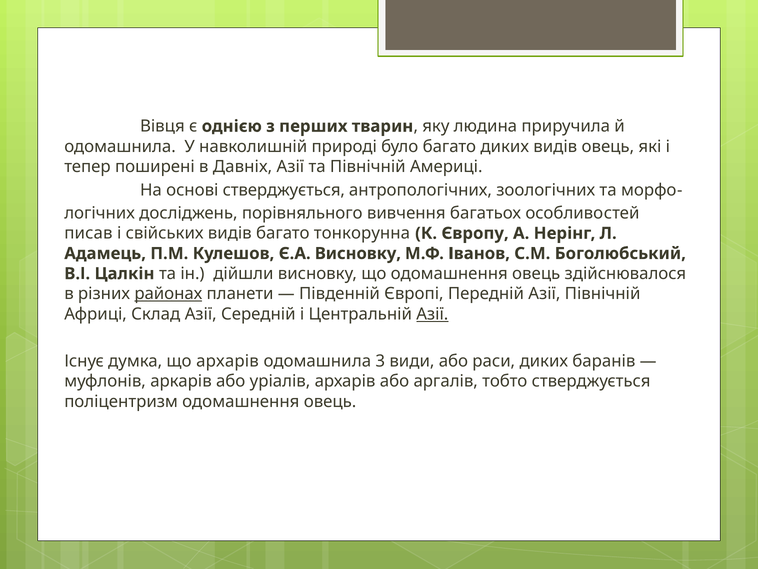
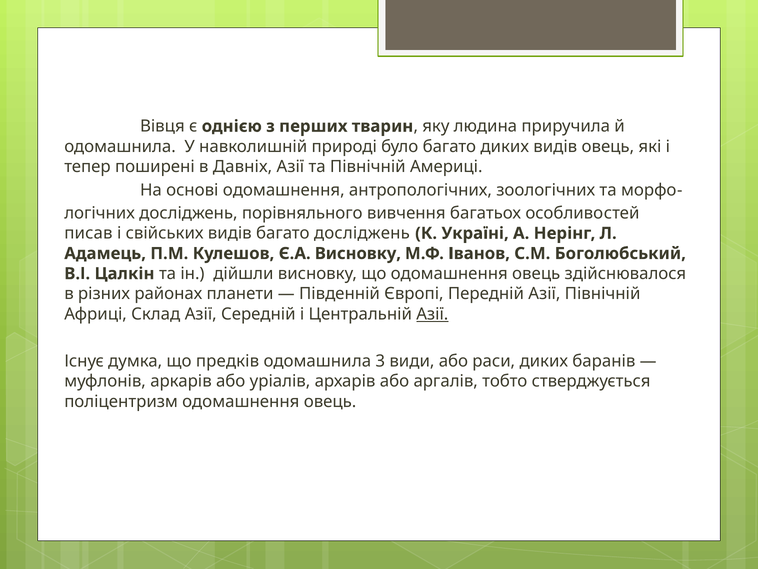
основі стверджується: стверджується -> одомашнення
багато тонкорунна: тонкорунна -> досліджень
Європу: Європу -> Україні
районах underline: present -> none
що архарів: архарів -> предків
